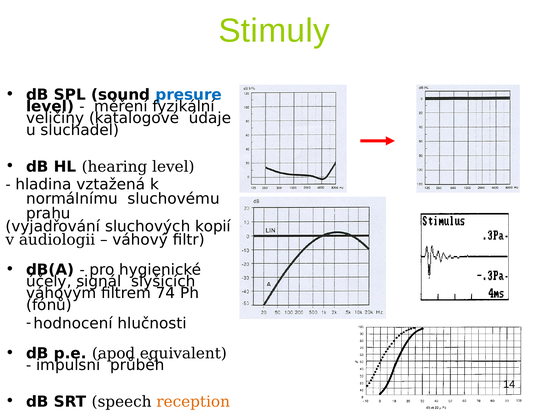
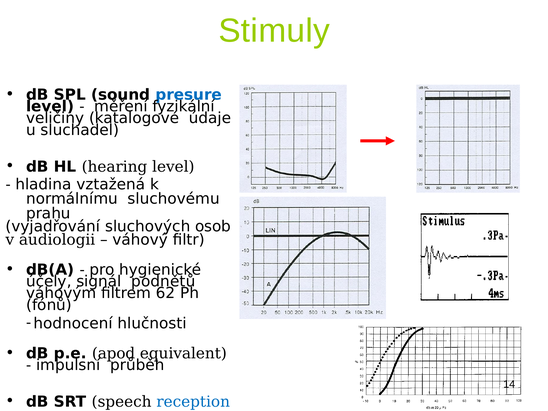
kopií: kopií -> osob
slyšících: slyšících -> podnětů
74: 74 -> 62
reception colour: orange -> blue
